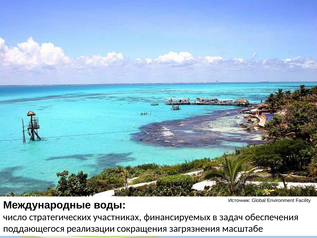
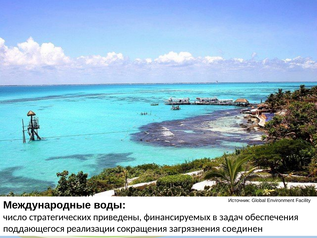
участниках: участниках -> приведены
масштабе: масштабе -> соединен
